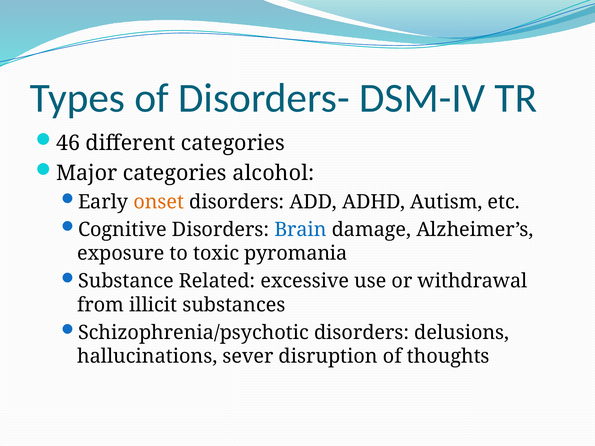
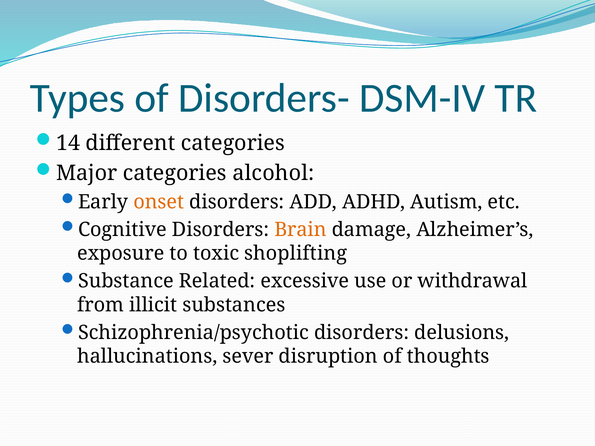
46: 46 -> 14
Brain colour: blue -> orange
pyromania: pyromania -> shoplifting
